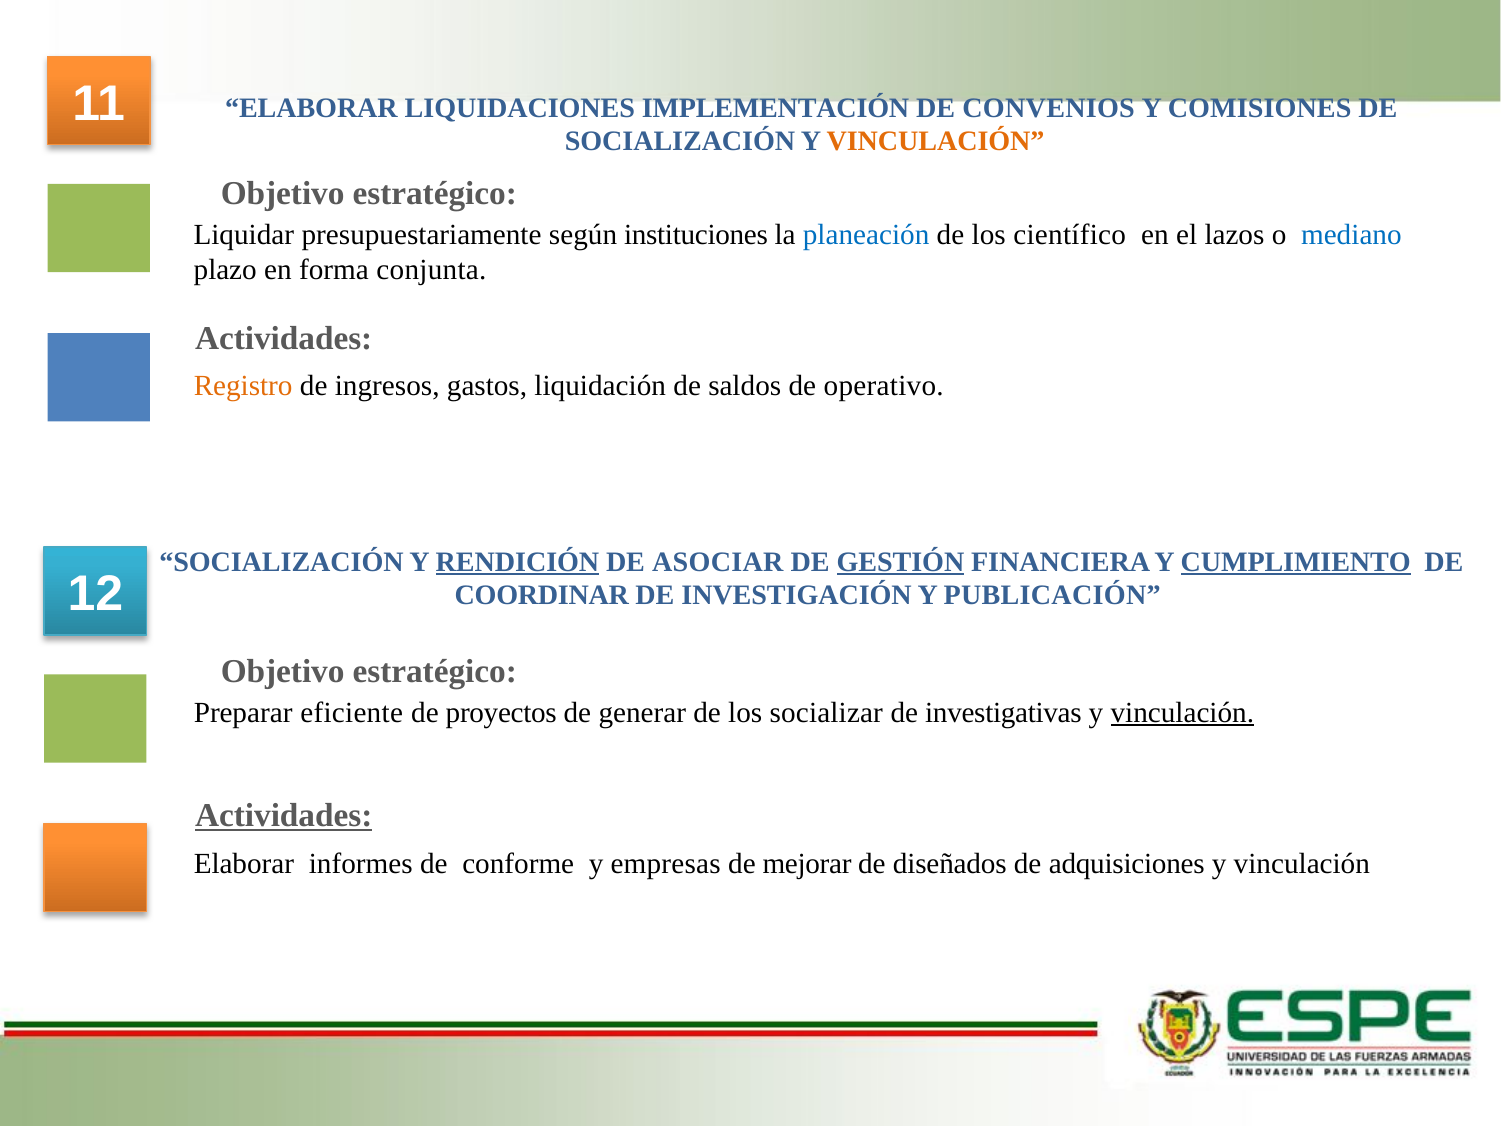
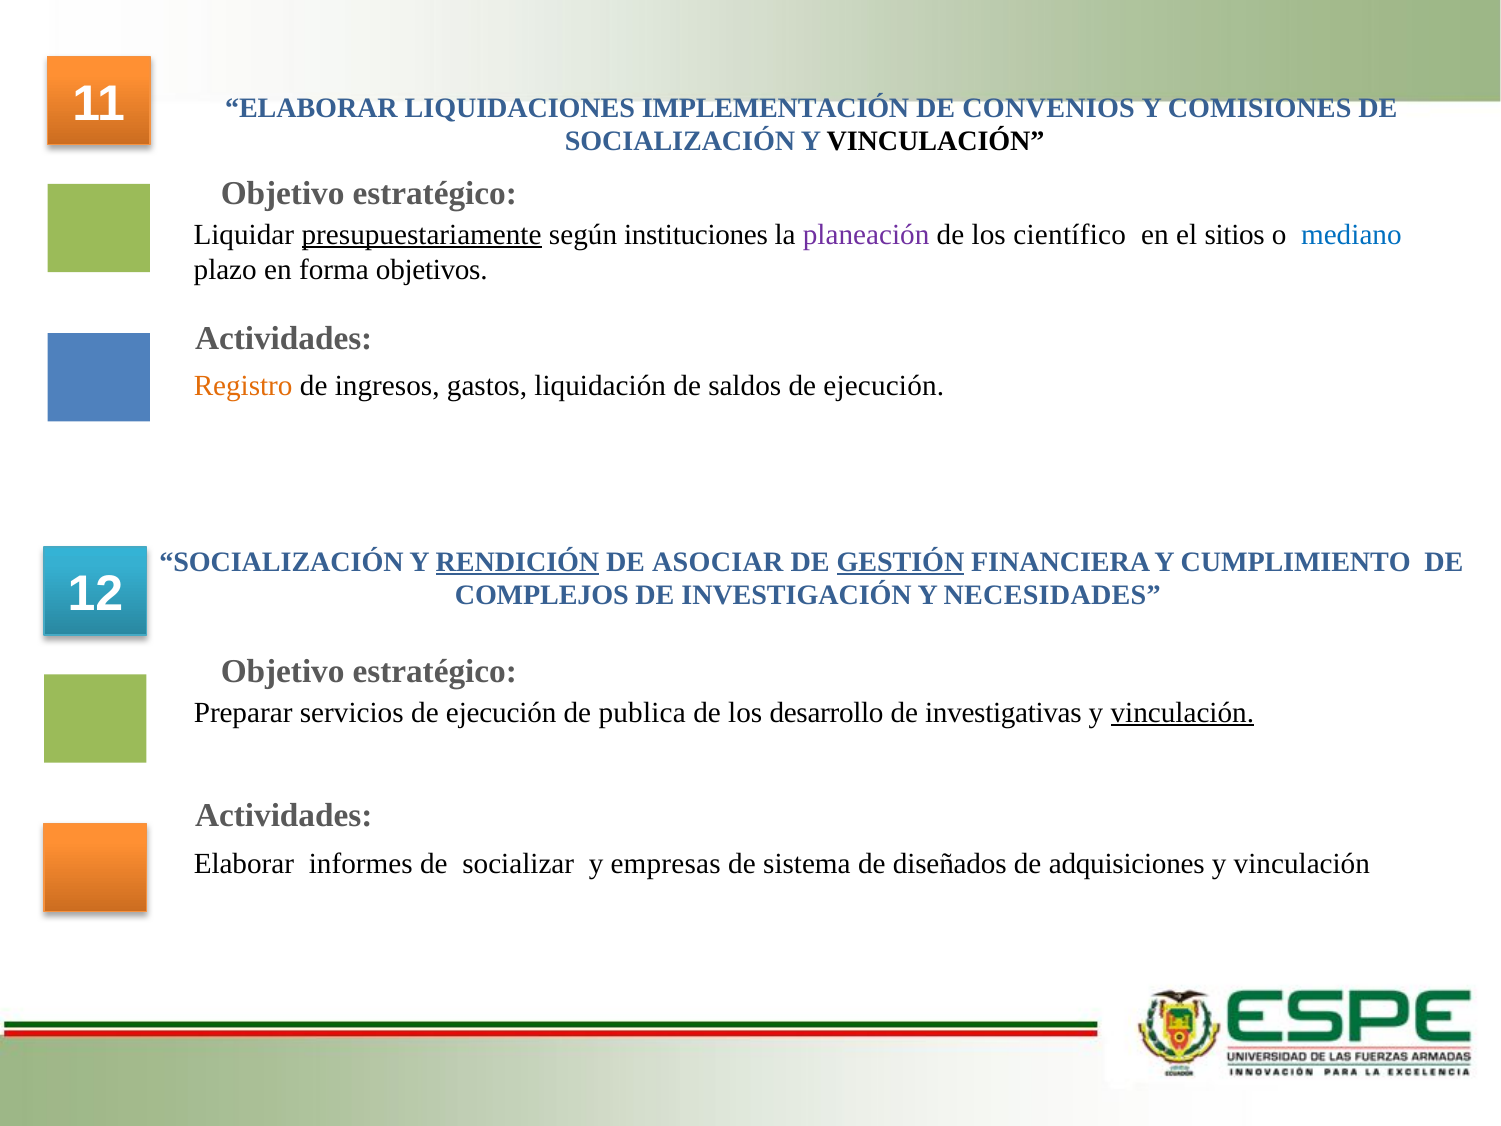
VINCULACIÓN at (936, 142) colour: orange -> black
presupuestariamente underline: none -> present
planeación colour: blue -> purple
lazos: lazos -> sitios
conjunta: conjunta -> objetivos
saldos de operativo: operativo -> ejecución
CUMPLIMIENTO underline: present -> none
COORDINAR: COORDINAR -> COMPLEJOS
PUBLICACIÓN: PUBLICACIÓN -> NECESIDADES
eficiente: eficiente -> servicios
proyectos at (501, 712): proyectos -> ejecución
generar: generar -> publica
socializar: socializar -> desarrollo
Actividades at (284, 816) underline: present -> none
conforme: conforme -> socializar
mejorar: mejorar -> sistema
